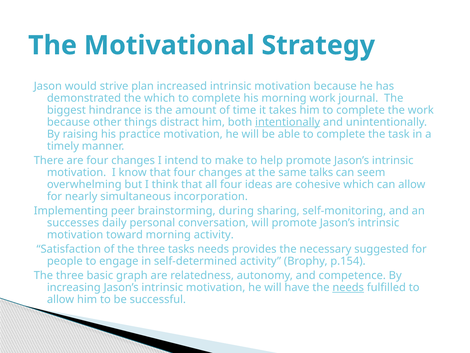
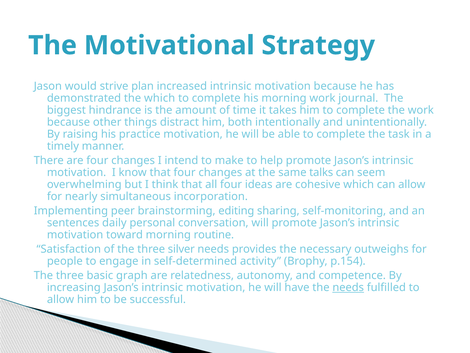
intentionally underline: present -> none
during: during -> editing
successes: successes -> sentences
morning activity: activity -> routine
tasks: tasks -> silver
suggested: suggested -> outweighs
